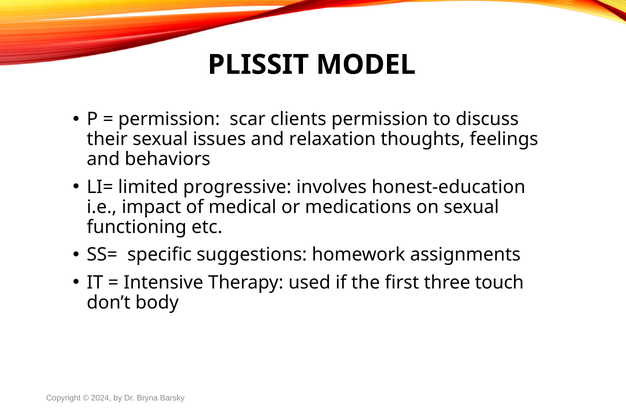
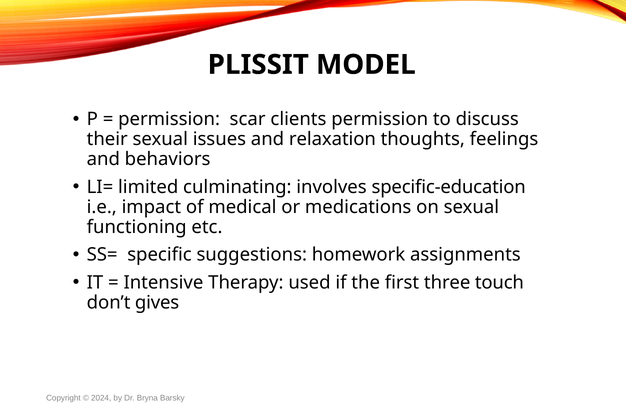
progressive: progressive -> culminating
honest-education: honest-education -> specific-education
body: body -> gives
